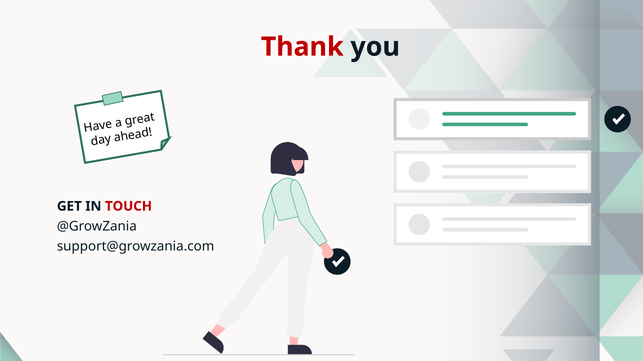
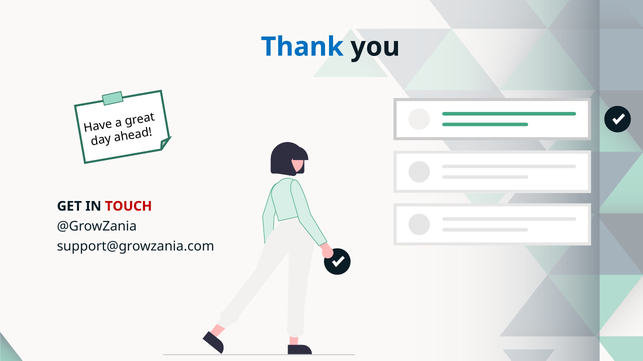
Thank colour: red -> blue
